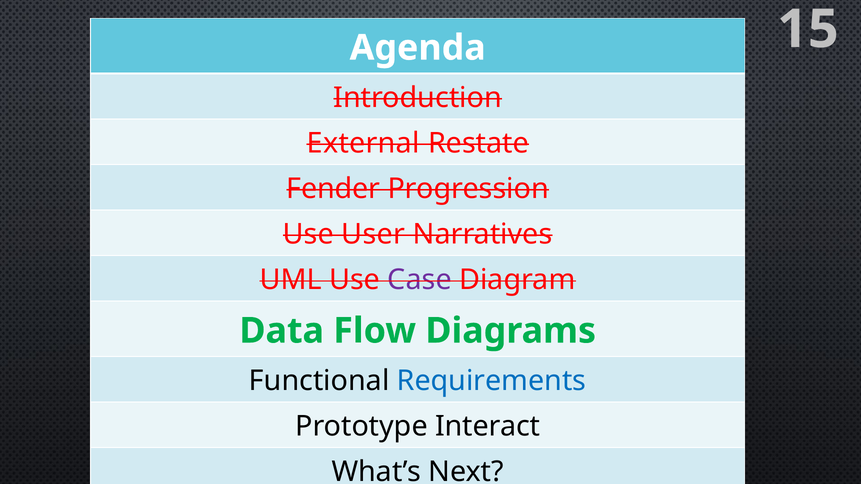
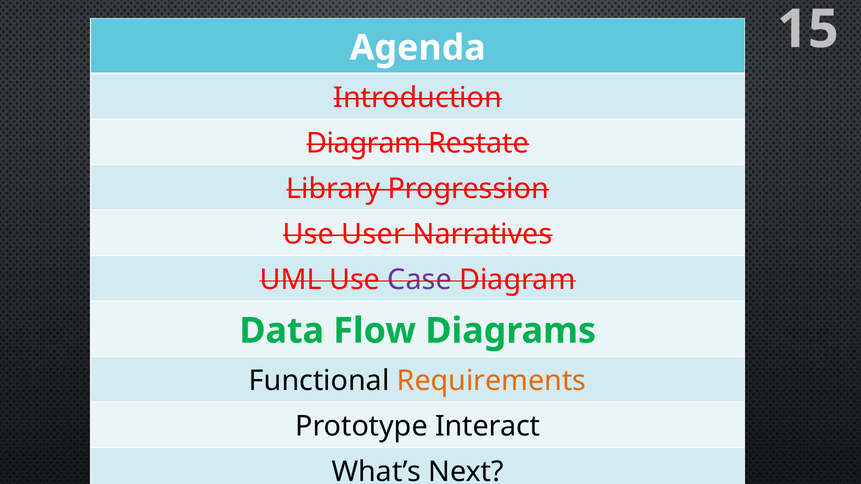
External at (363, 144): External -> Diagram
Fender: Fender -> Library
Requirements colour: blue -> orange
